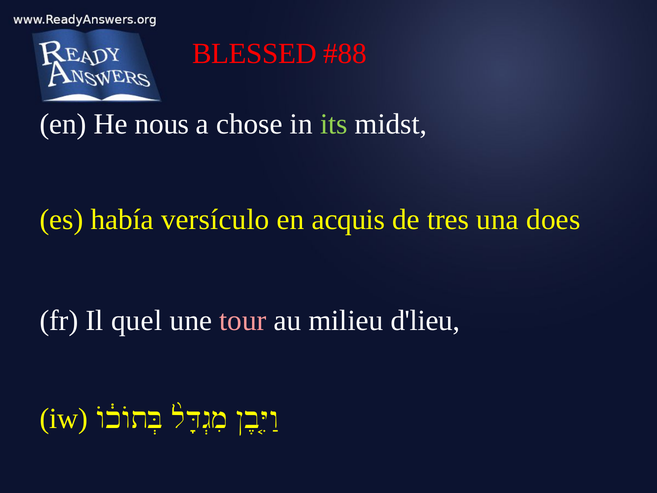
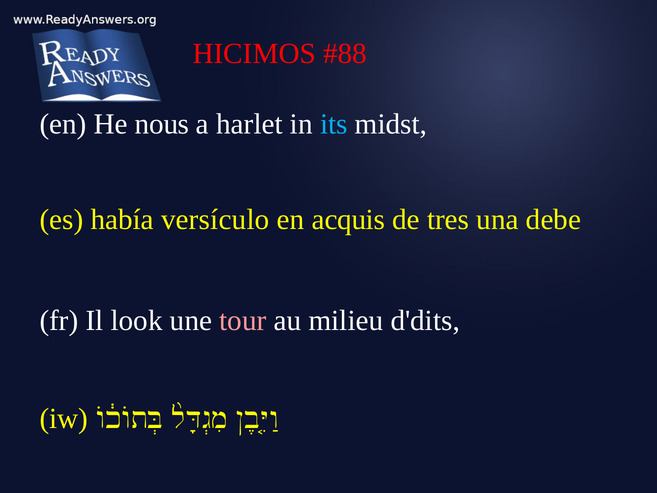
BLESSED: BLESSED -> HICIMOS
chose: chose -> harlet
its colour: light green -> light blue
does: does -> debe
quel: quel -> look
d'lieu: d'lieu -> d'dits
